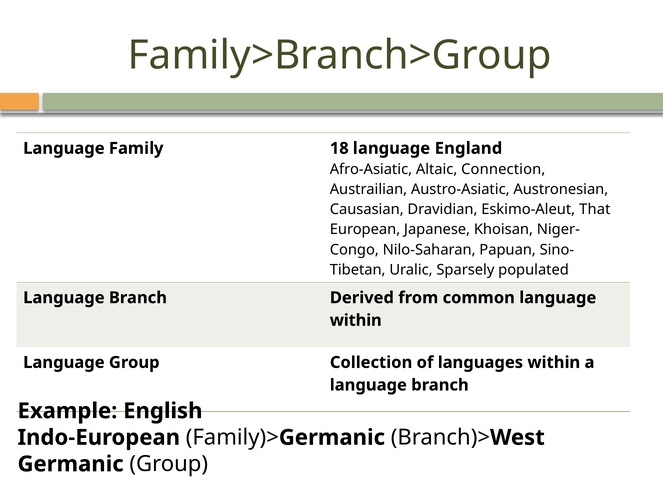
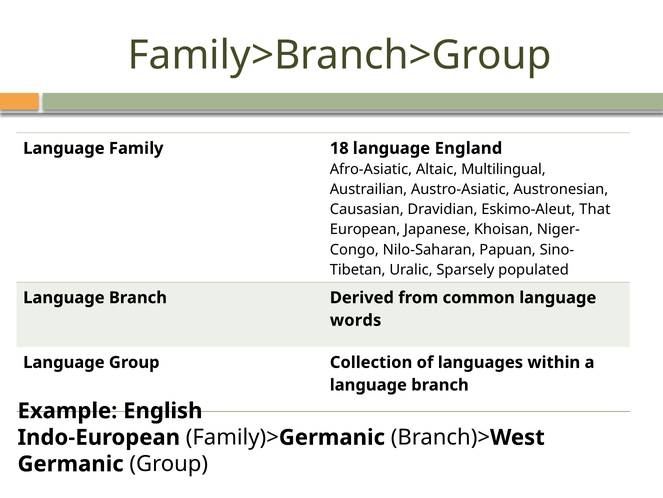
Connection: Connection -> Multilingual
within at (356, 320): within -> words
